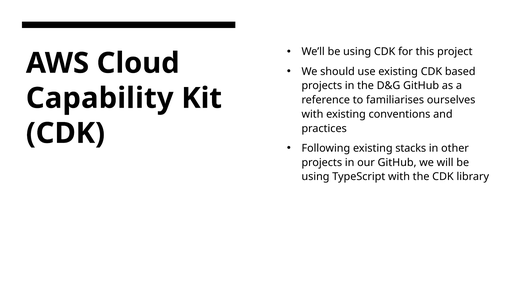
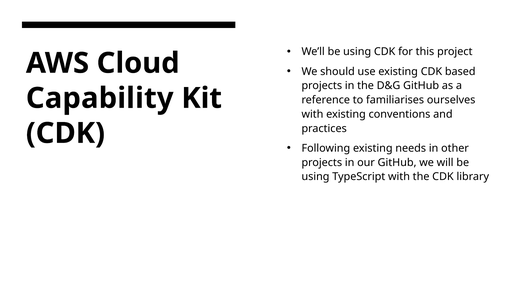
stacks: stacks -> needs
